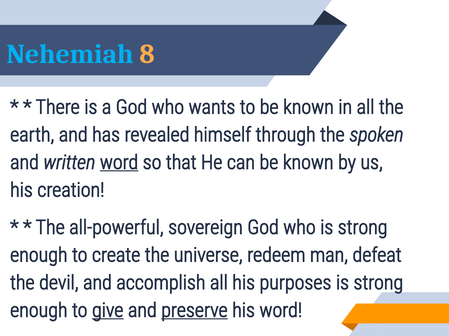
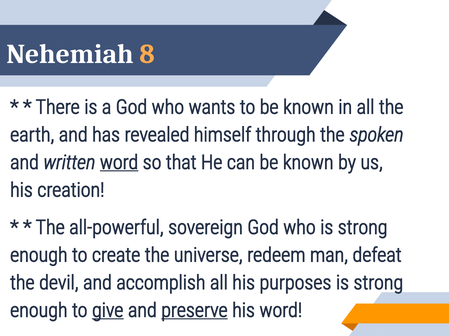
Nehemiah colour: light blue -> white
